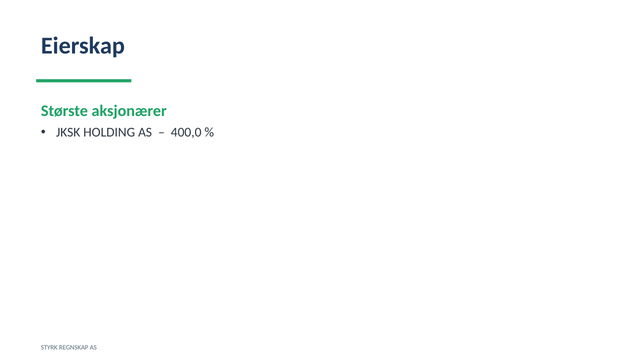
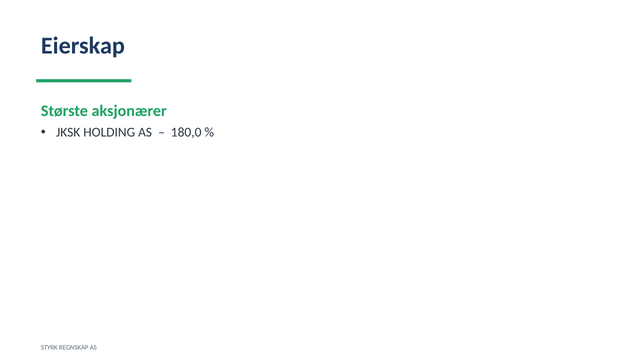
400,0: 400,0 -> 180,0
